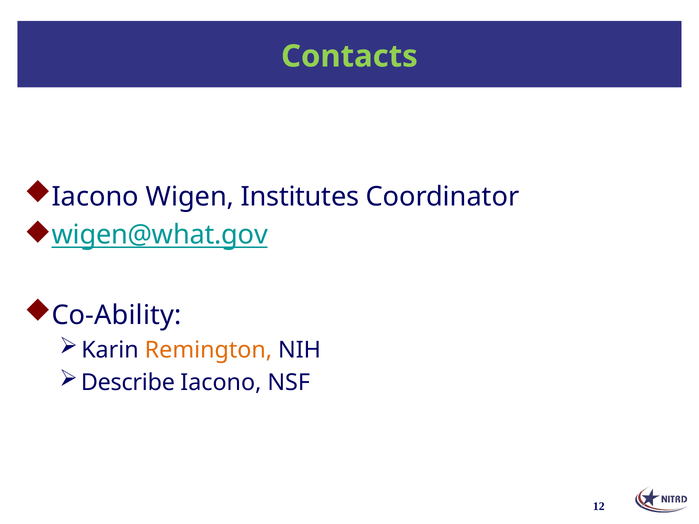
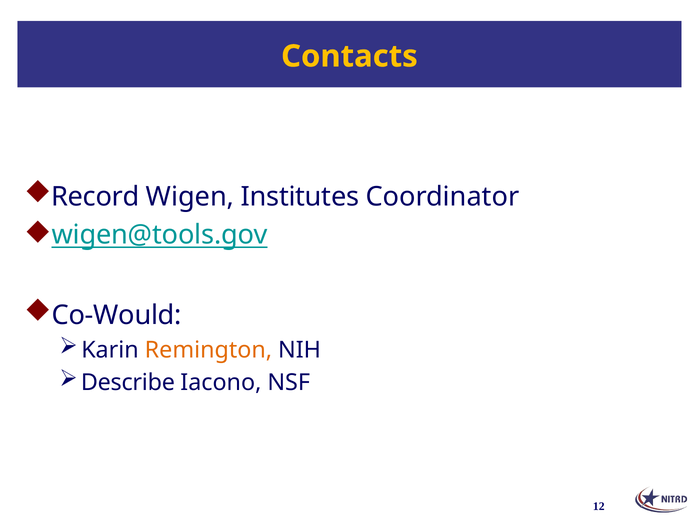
Contacts colour: light green -> yellow
Iacono at (95, 197): Iacono -> Record
wigen@what.gov: wigen@what.gov -> wigen@tools.gov
Co-Ability: Co-Ability -> Co-Would
